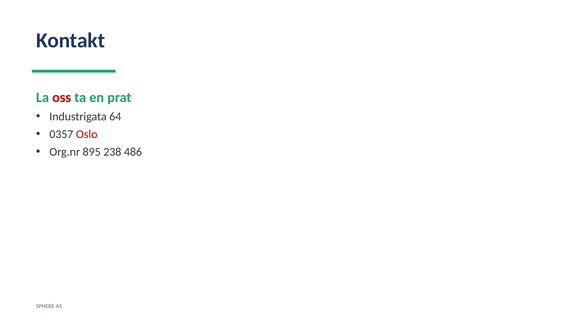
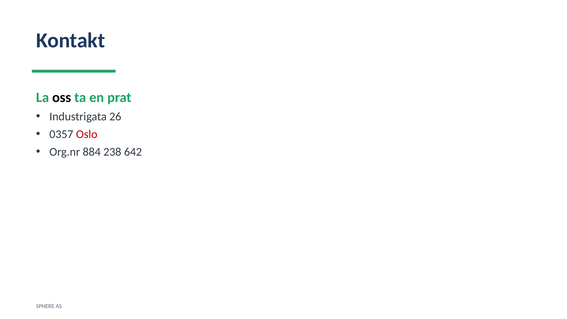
oss colour: red -> black
64: 64 -> 26
895: 895 -> 884
486: 486 -> 642
